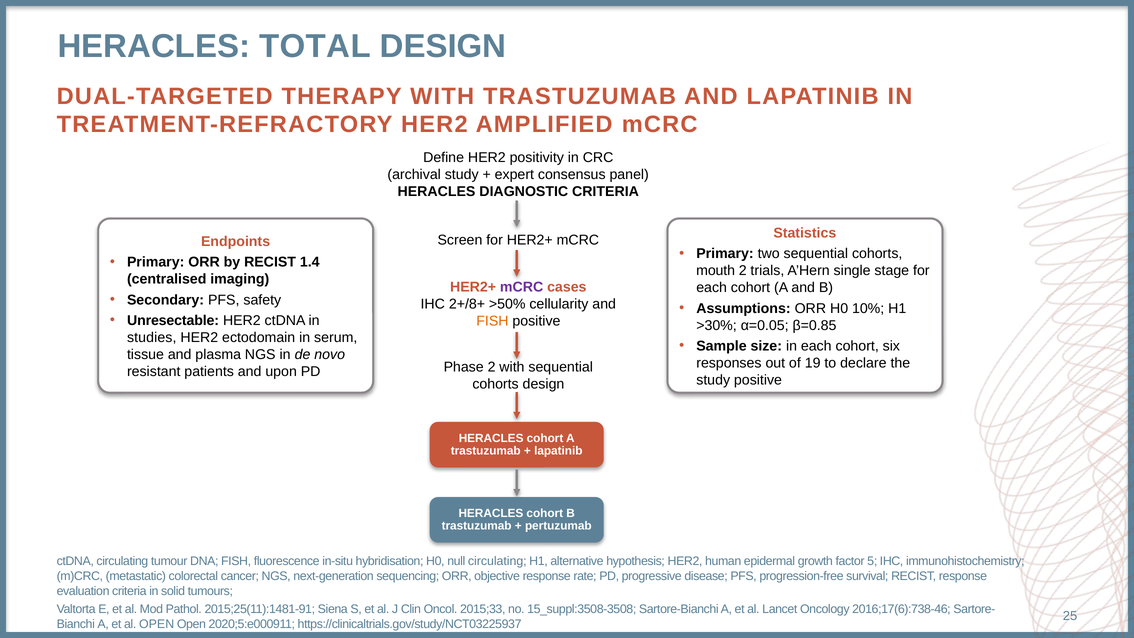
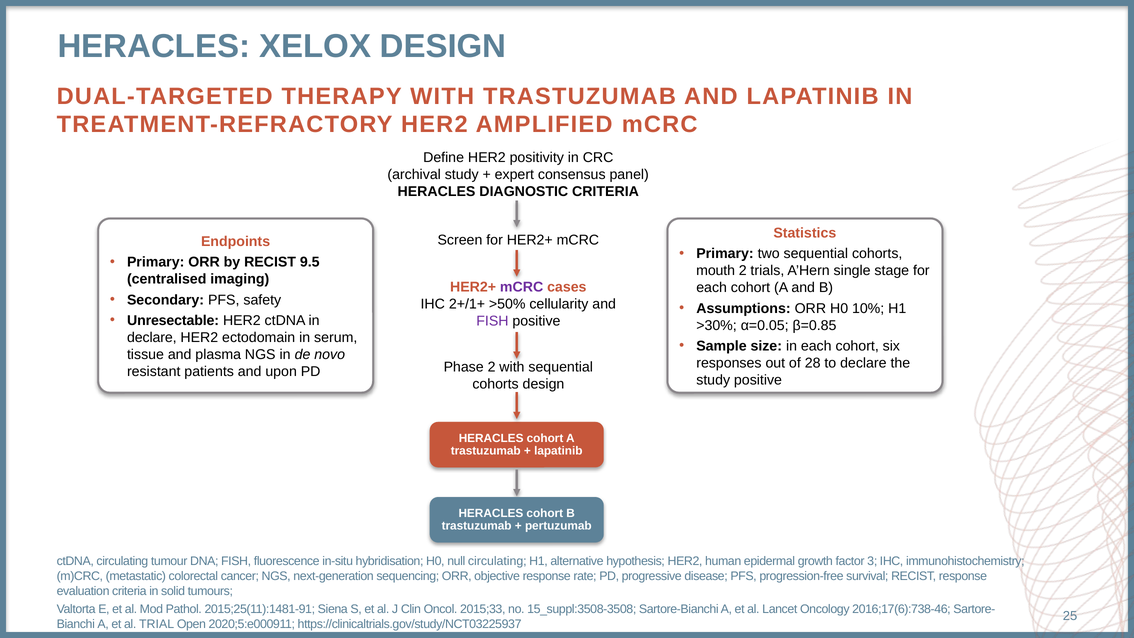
TOTAL: TOTAL -> XELOX
1.4: 1.4 -> 9.5
2+/8+: 2+/8+ -> 2+/1+
FISH at (492, 321) colour: orange -> purple
studies at (152, 337): studies -> declare
19: 19 -> 28
5: 5 -> 3
al OPEN: OPEN -> TRIAL
